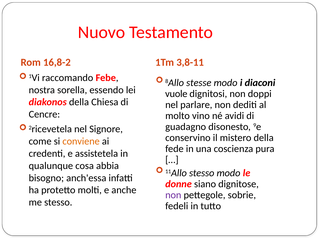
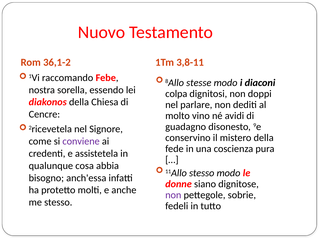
16,8-2: 16,8-2 -> 36,1-2
vuole: vuole -> colpa
conviene colour: orange -> purple
